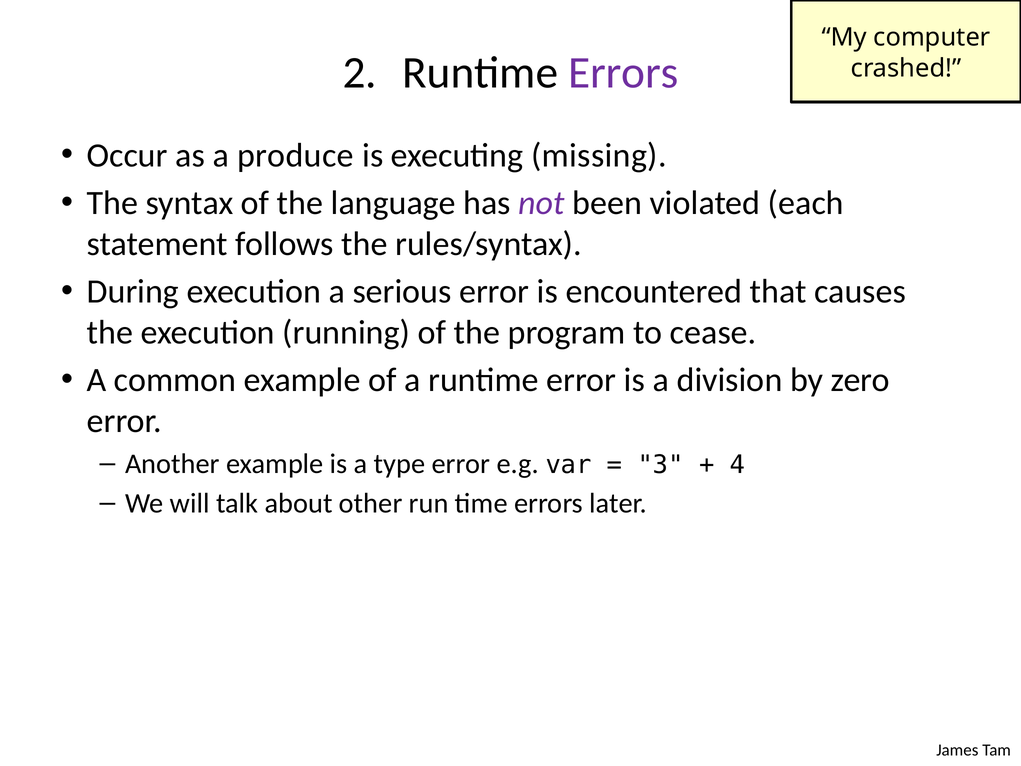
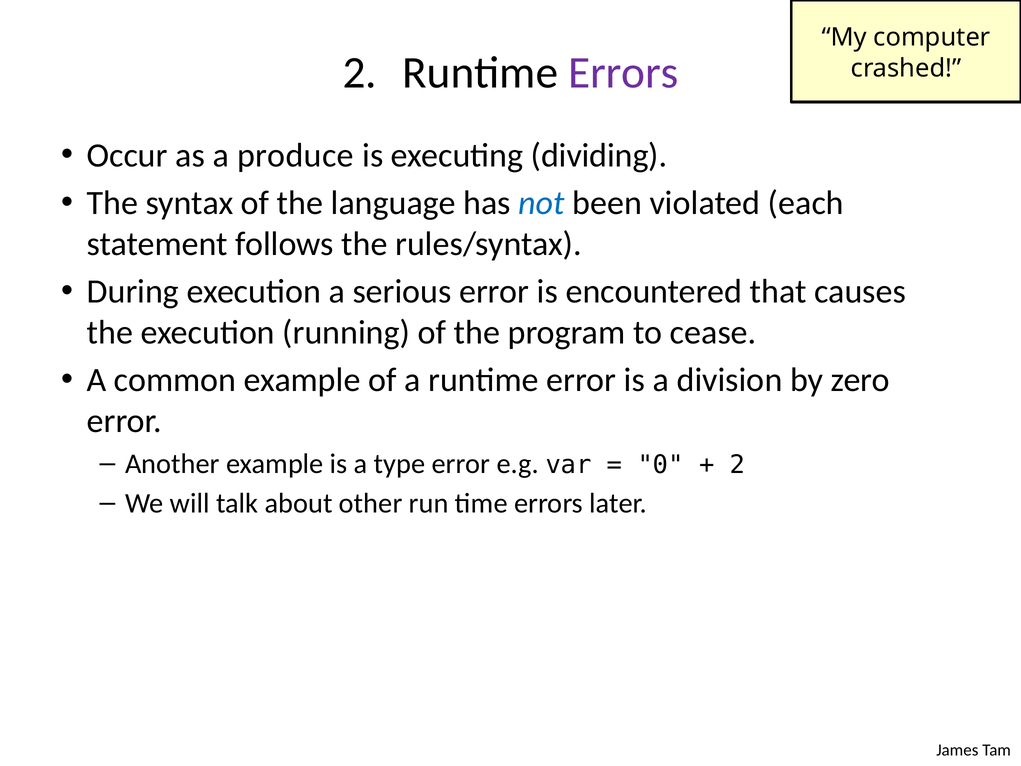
missing: missing -> dividing
not colour: purple -> blue
3: 3 -> 0
4 at (737, 465): 4 -> 2
